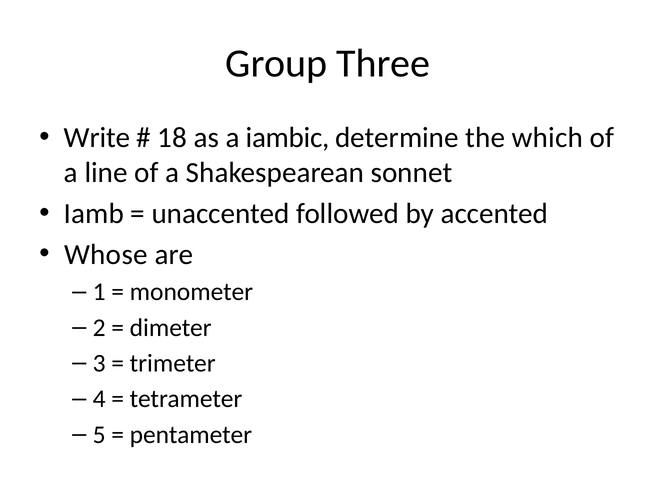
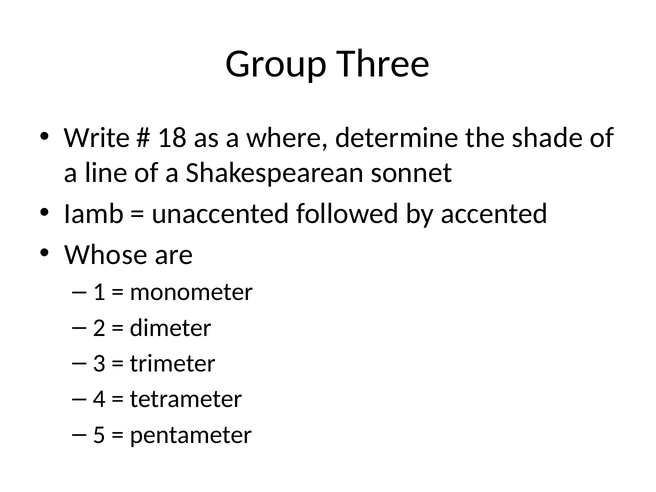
iambic: iambic -> where
which: which -> shade
